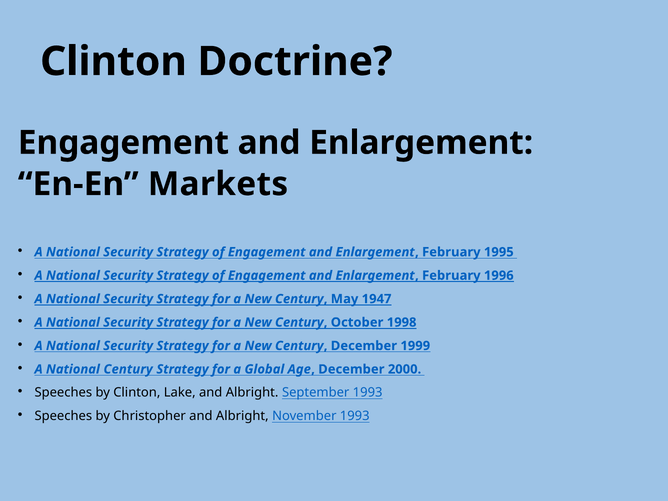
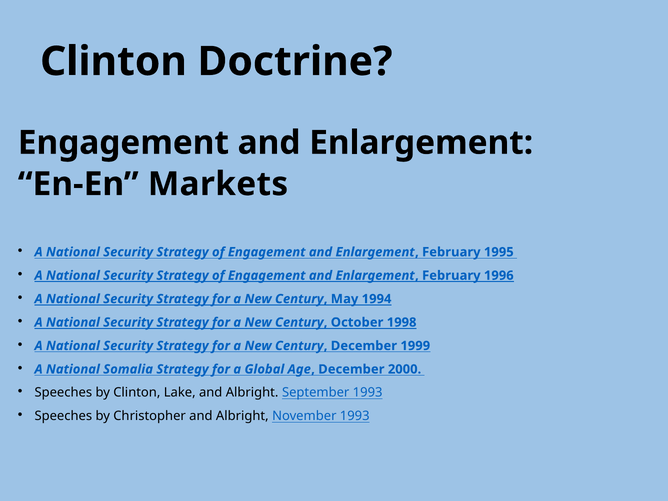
1947: 1947 -> 1994
National Century: Century -> Somalia
